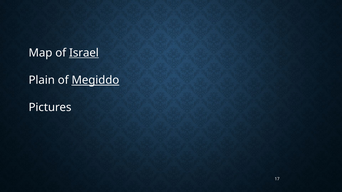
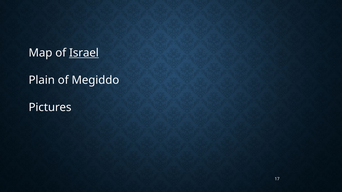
Megiddo underline: present -> none
